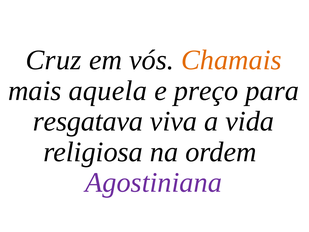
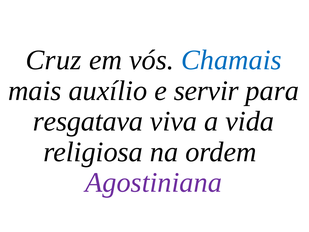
Chamais colour: orange -> blue
aquela: aquela -> auxílio
preço: preço -> servir
